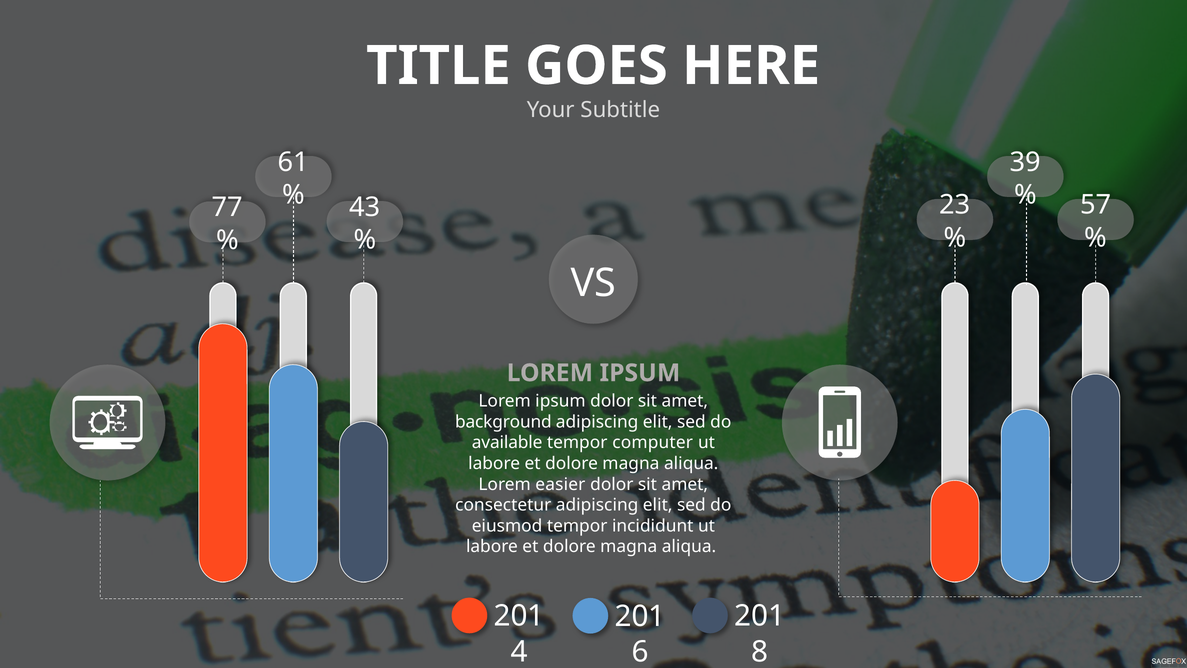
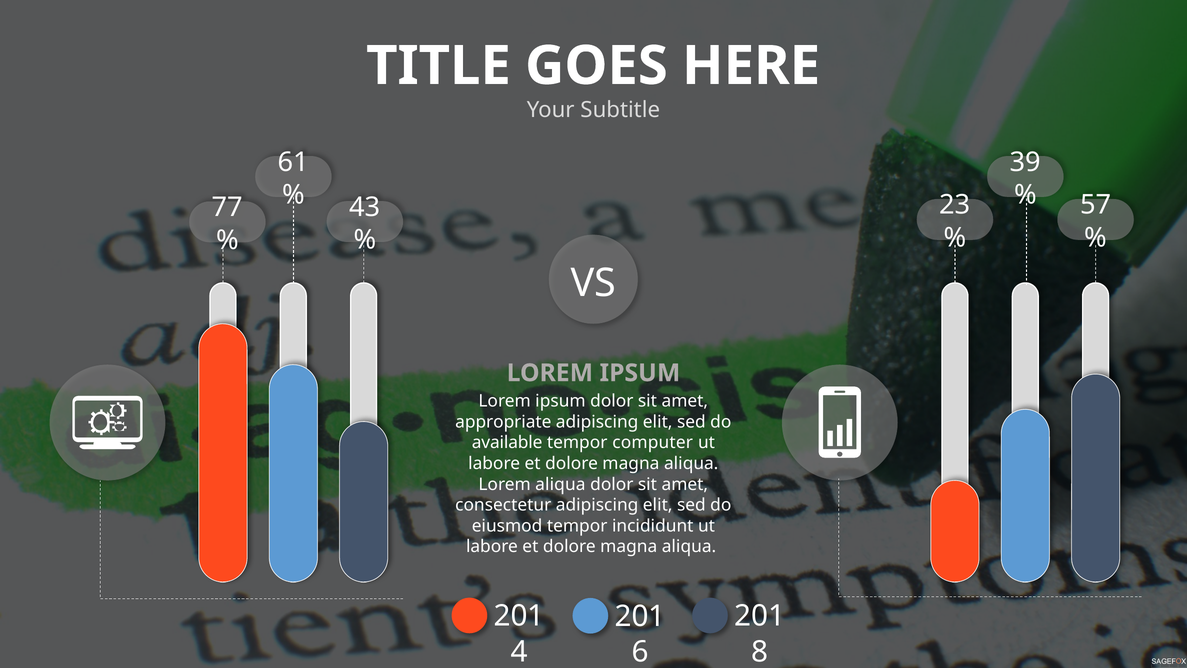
background: background -> appropriate
Lorem easier: easier -> aliqua
